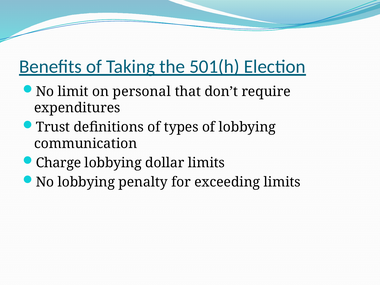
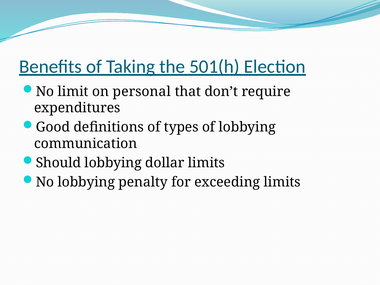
Trust: Trust -> Good
Charge: Charge -> Should
